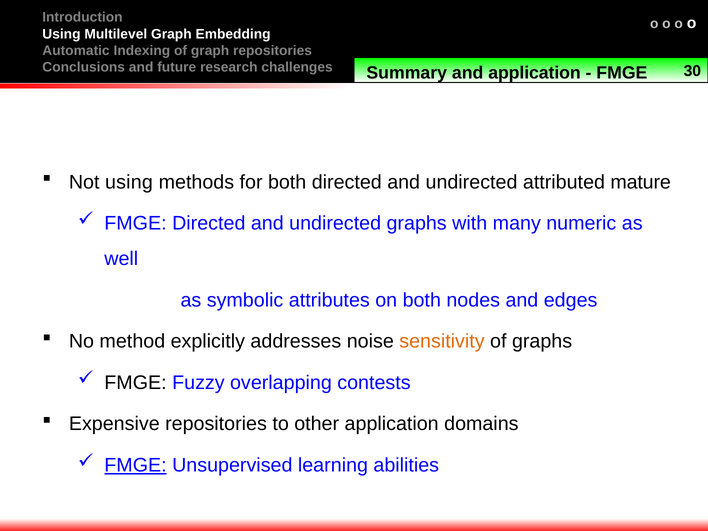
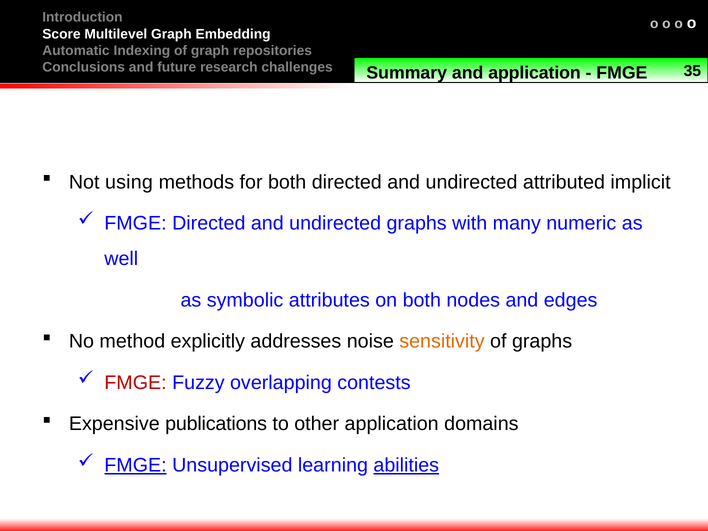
Using at (61, 34): Using -> Score
30: 30 -> 35
mature: mature -> implicit
FMGE at (135, 383) colour: black -> red
Expensive repositories: repositories -> publications
abilities underline: none -> present
